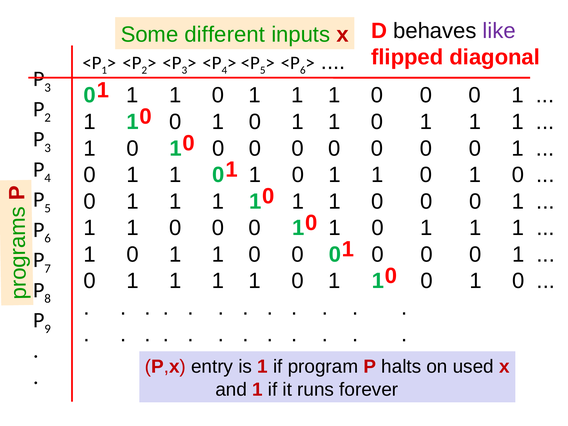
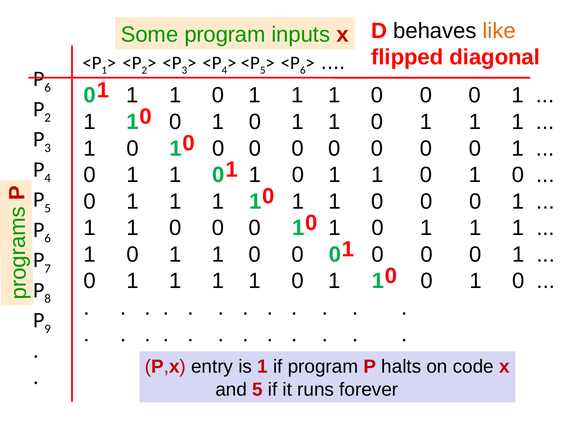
like colour: purple -> orange
Some different: different -> program
3 at (48, 88): 3 -> 6
used: used -> code
and 1: 1 -> 5
